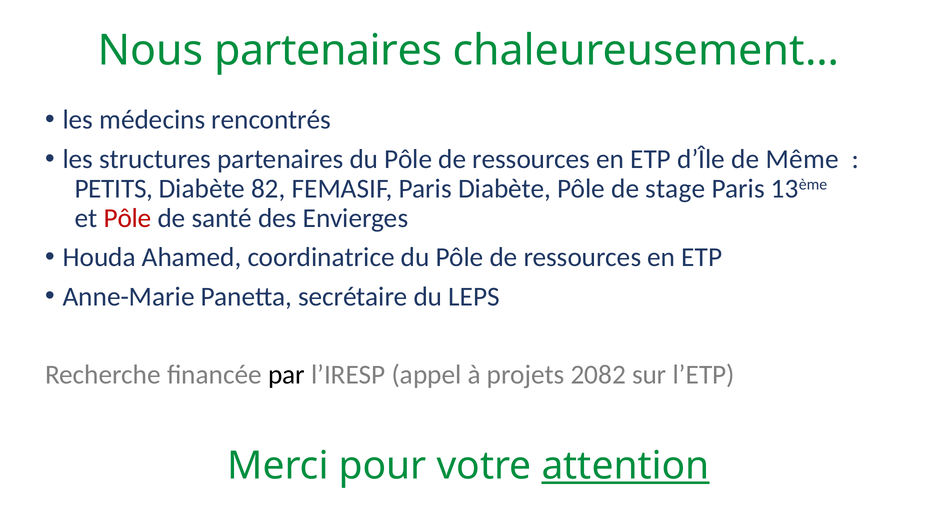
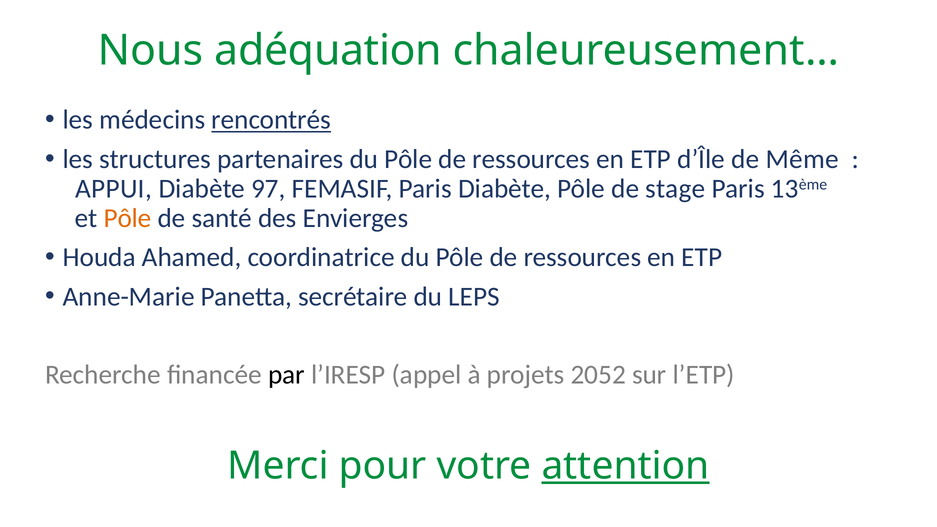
Nous partenaires: partenaires -> adéquation
rencontrés underline: none -> present
PETITS: PETITS -> APPUI
82: 82 -> 97
Pôle at (128, 218) colour: red -> orange
2082: 2082 -> 2052
